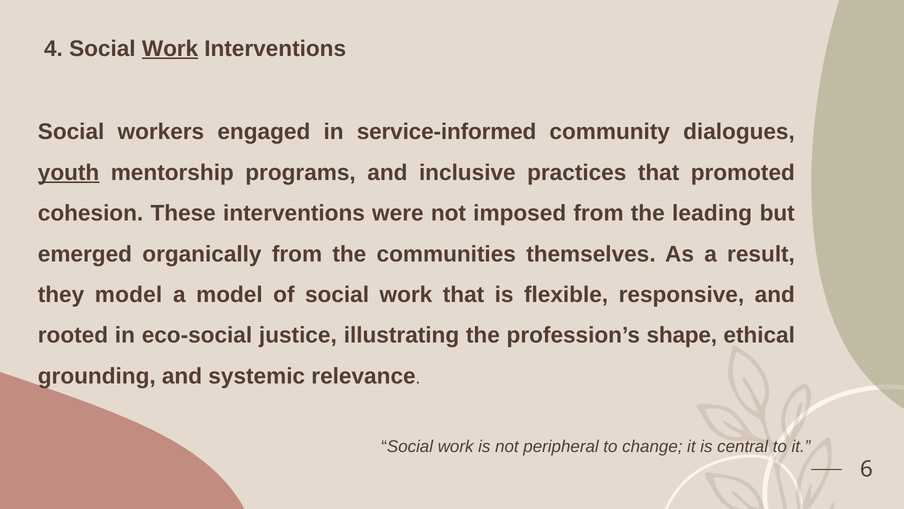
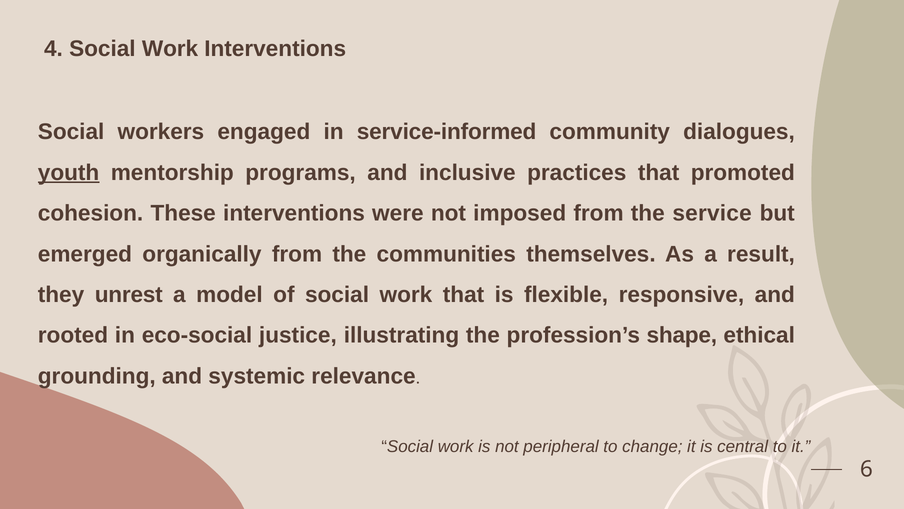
Work at (170, 49) underline: present -> none
leading: leading -> service
they model: model -> unrest
